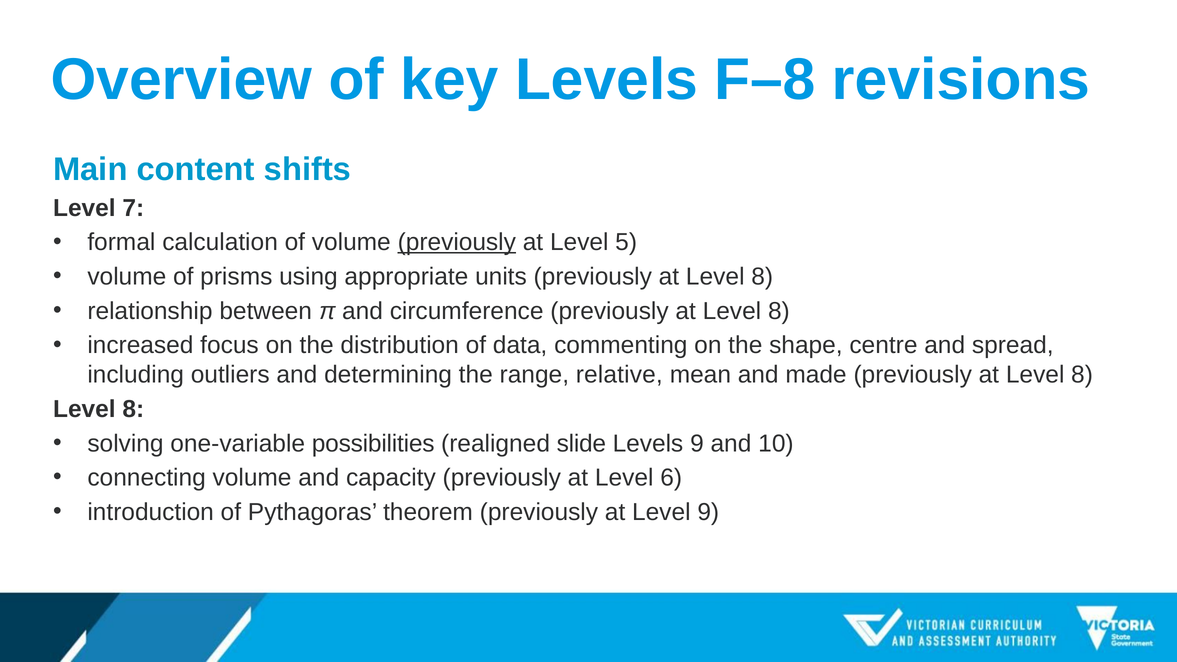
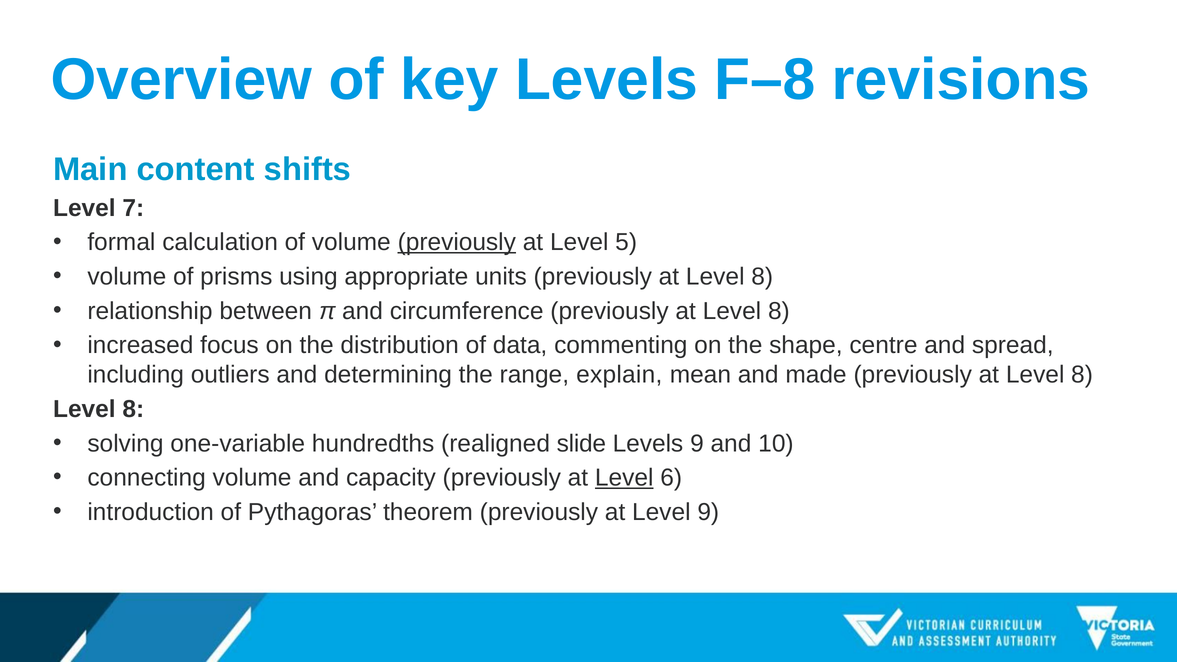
relative: relative -> explain
possibilities: possibilities -> hundredths
Level at (624, 478) underline: none -> present
